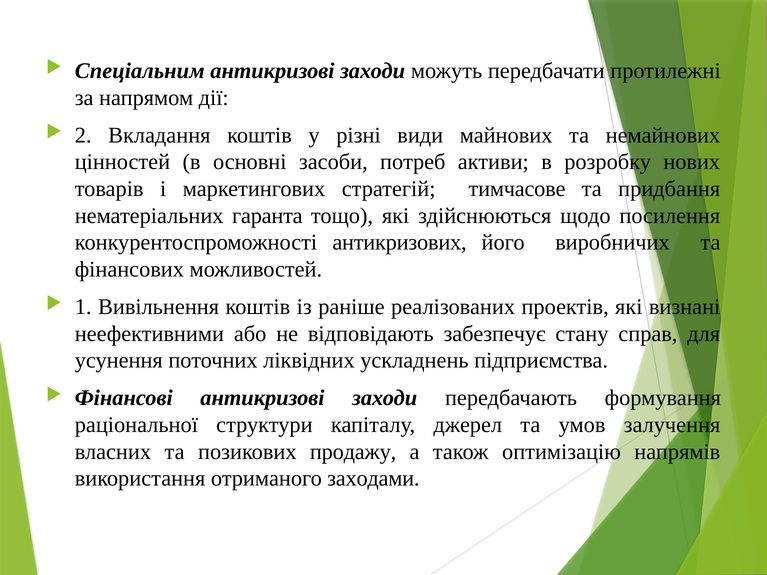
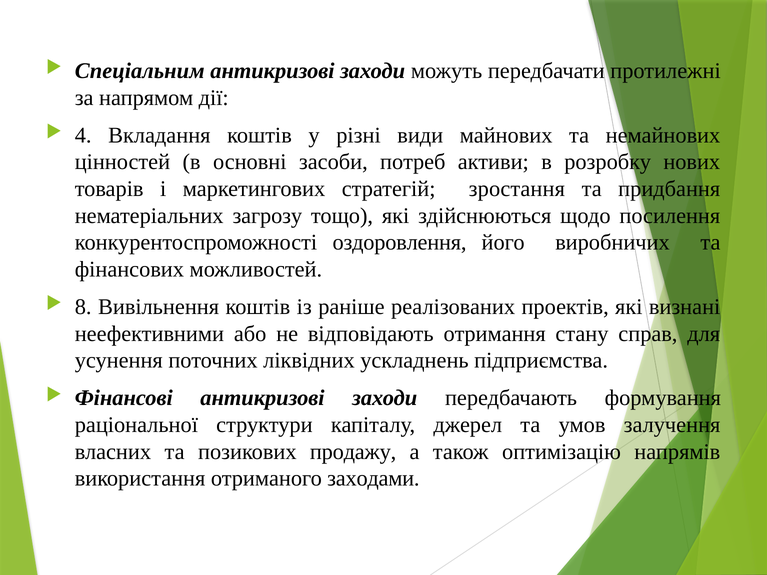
2: 2 -> 4
тимчасове: тимчасове -> зростання
гаранта: гаранта -> загрозу
антикризових: антикризових -> оздоровлення
1: 1 -> 8
забезпечує: забезпечує -> отримання
